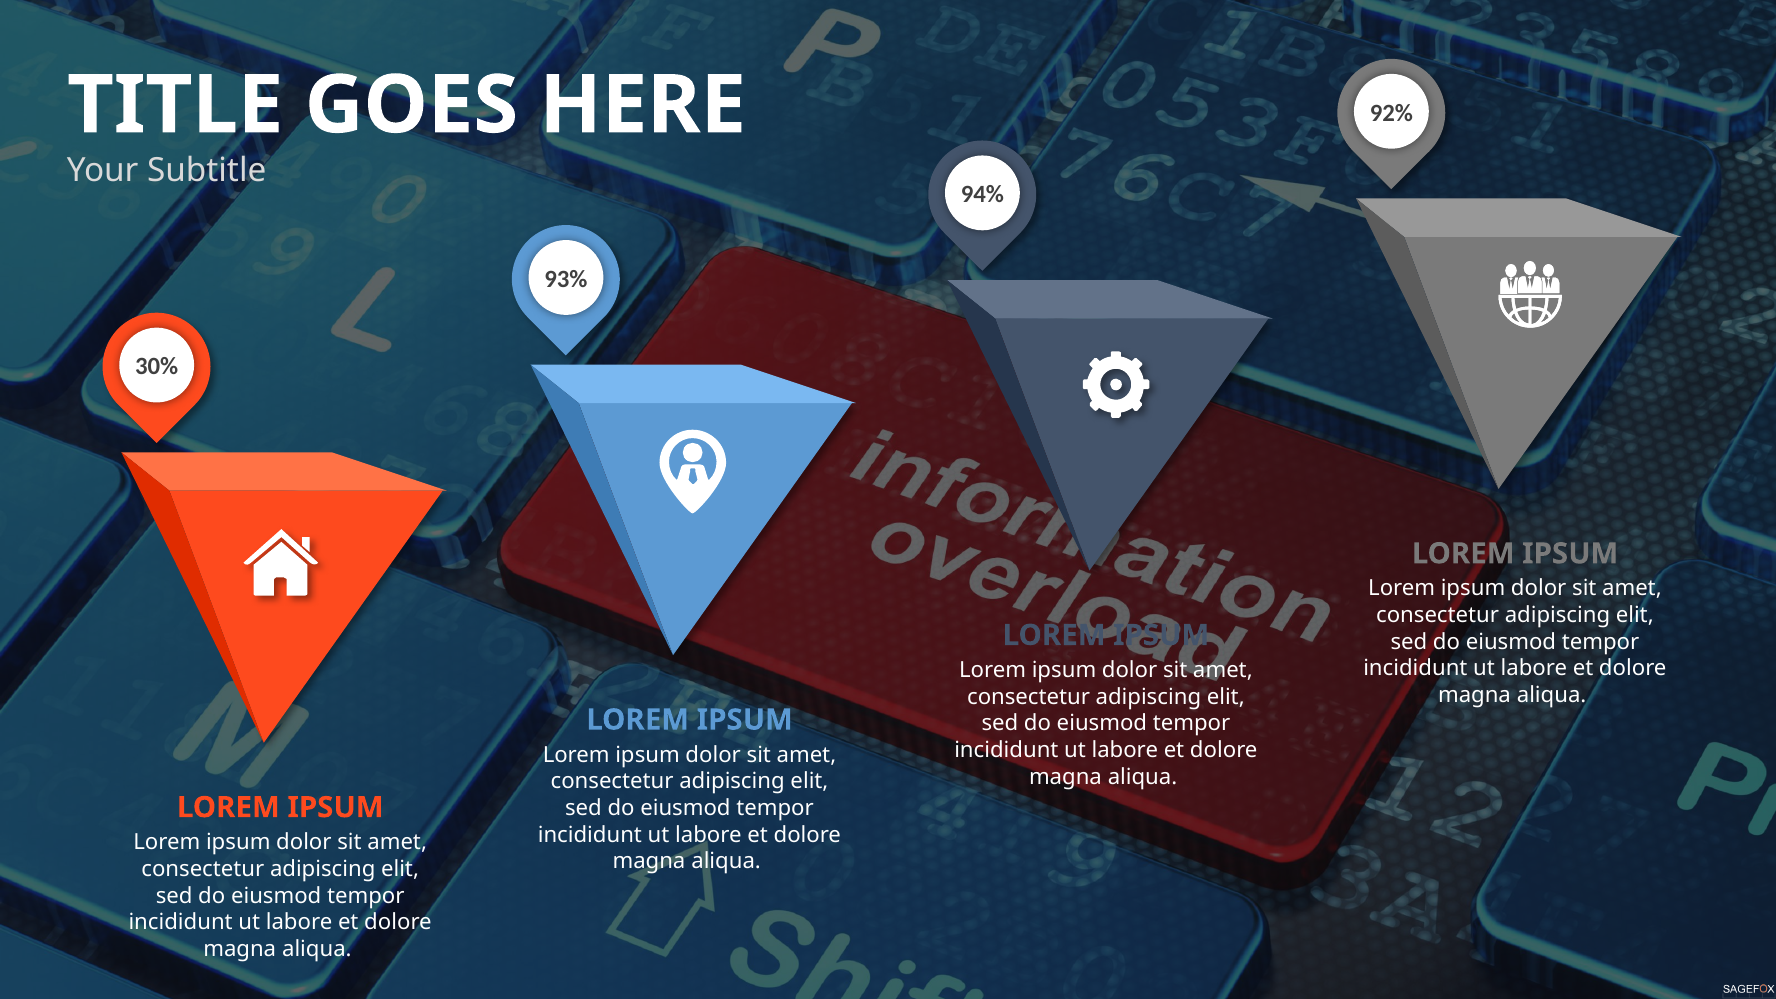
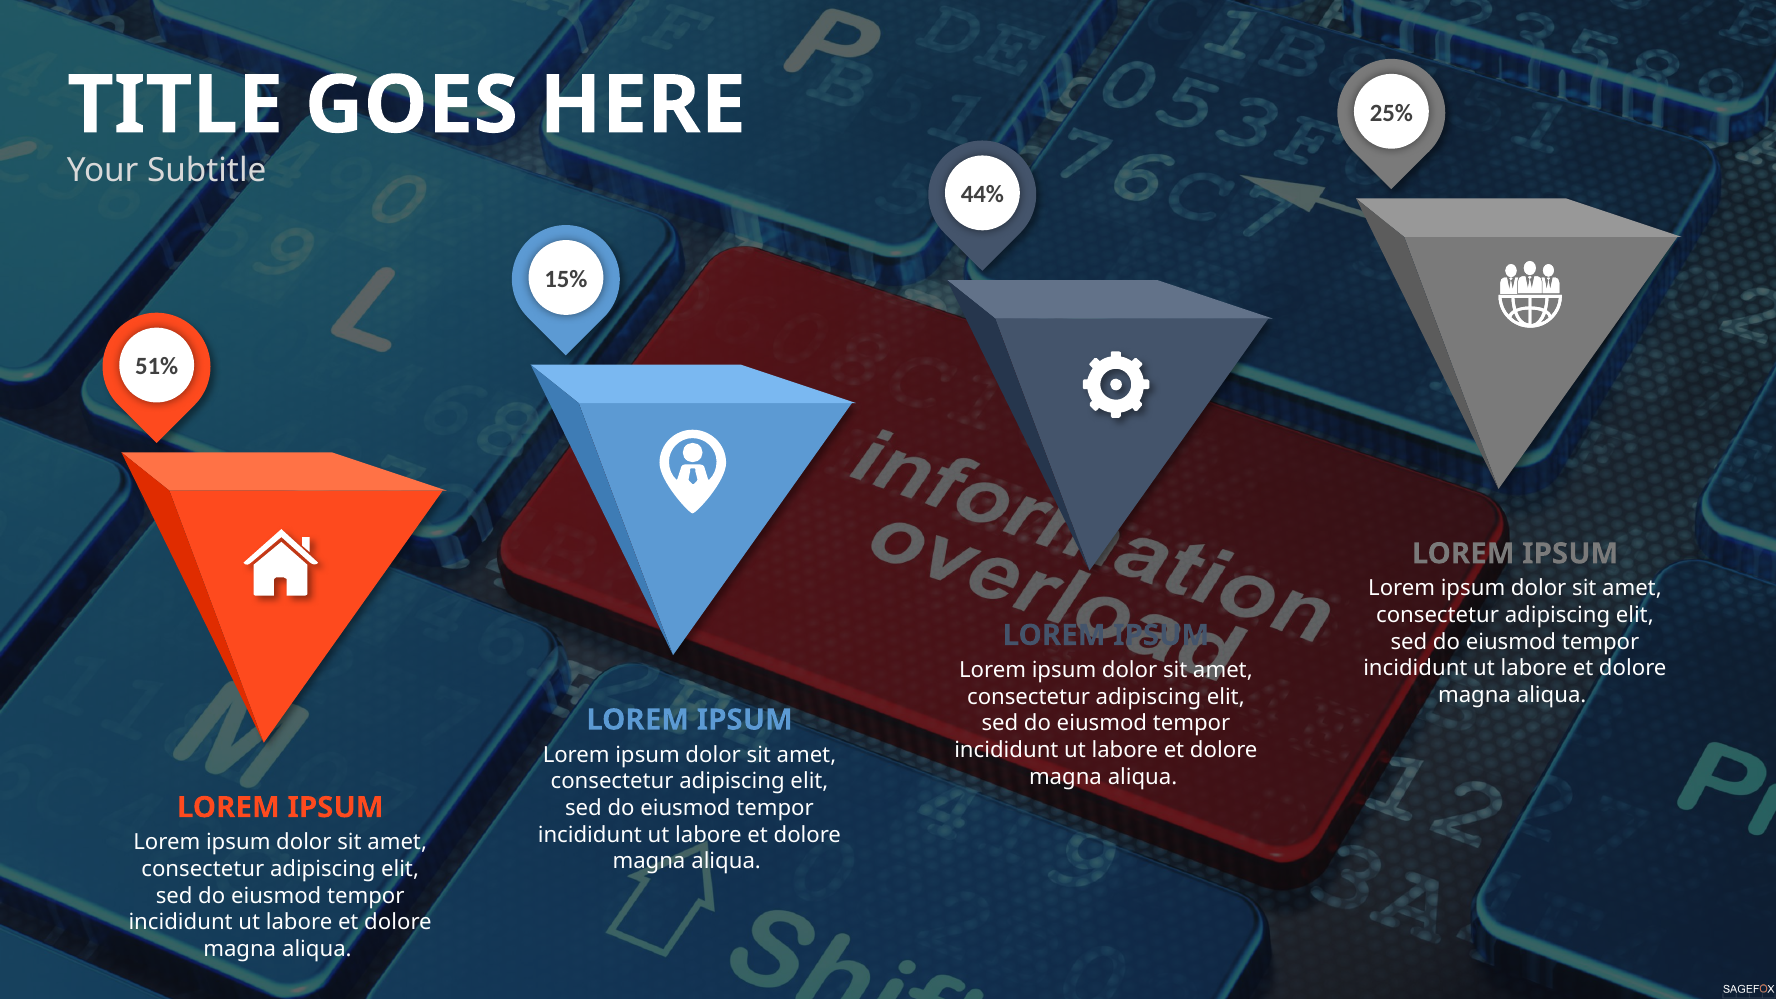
92%: 92% -> 25%
94%: 94% -> 44%
93%: 93% -> 15%
30%: 30% -> 51%
